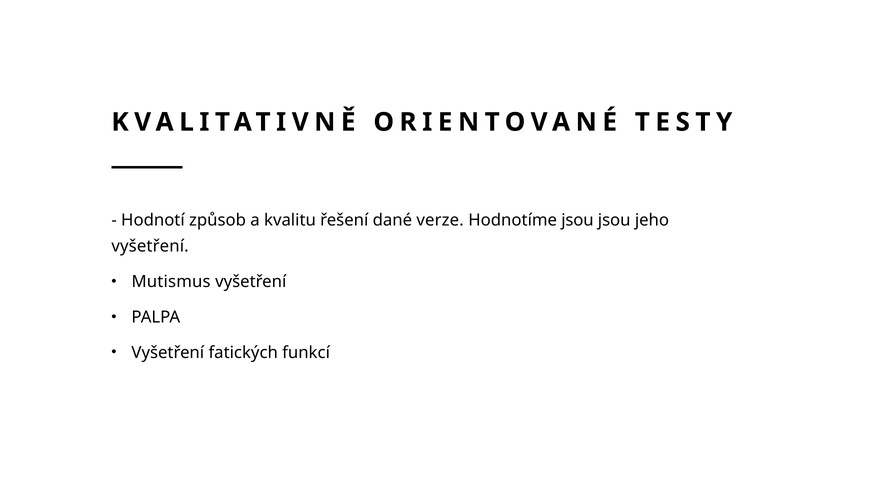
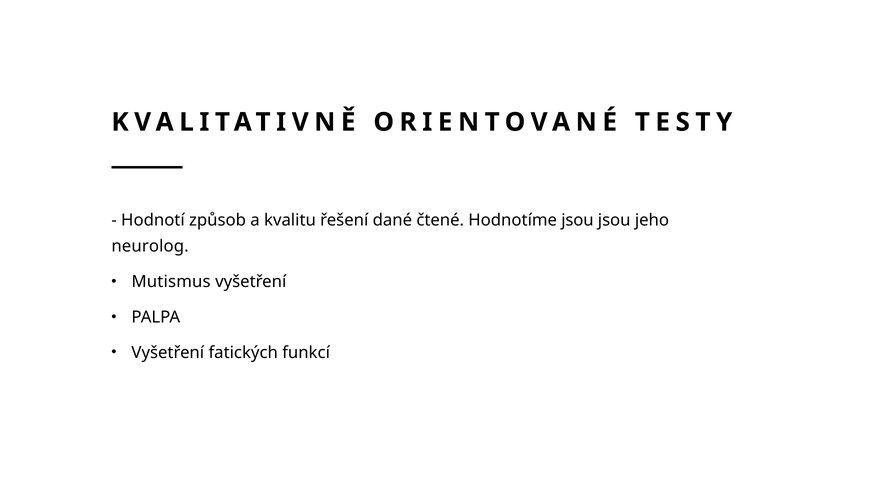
verze: verze -> čtené
vyšetření at (150, 247): vyšetření -> neurolog
